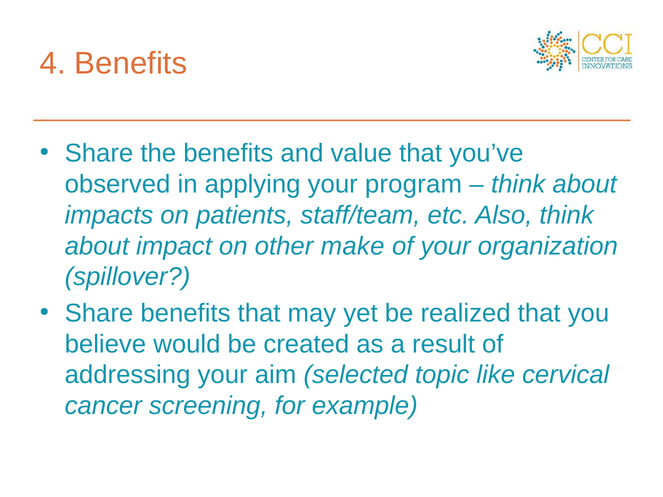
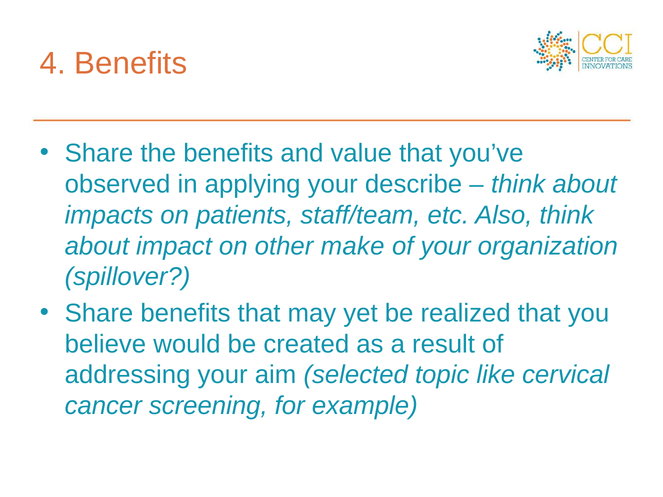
program: program -> describe
